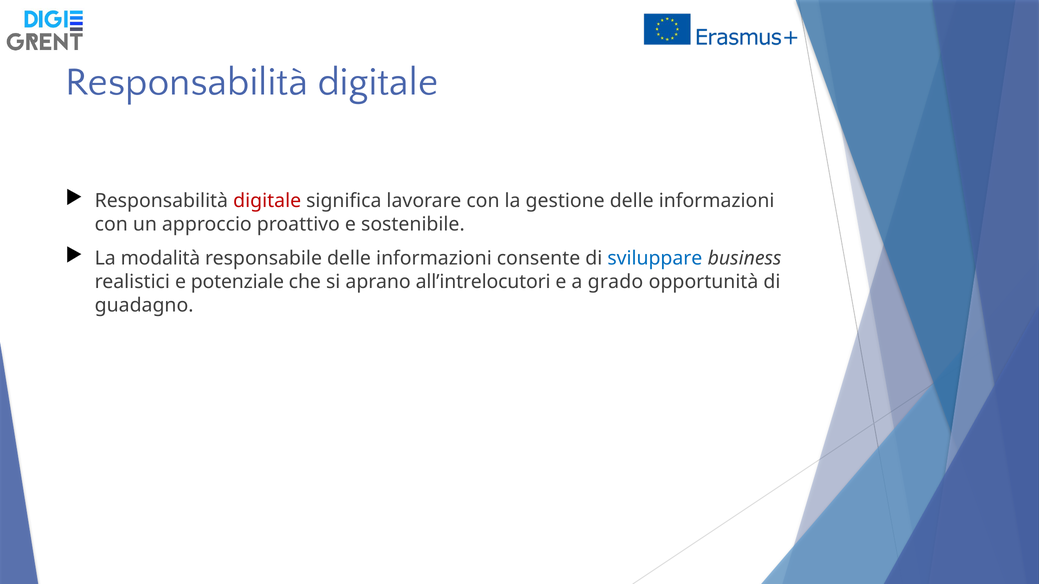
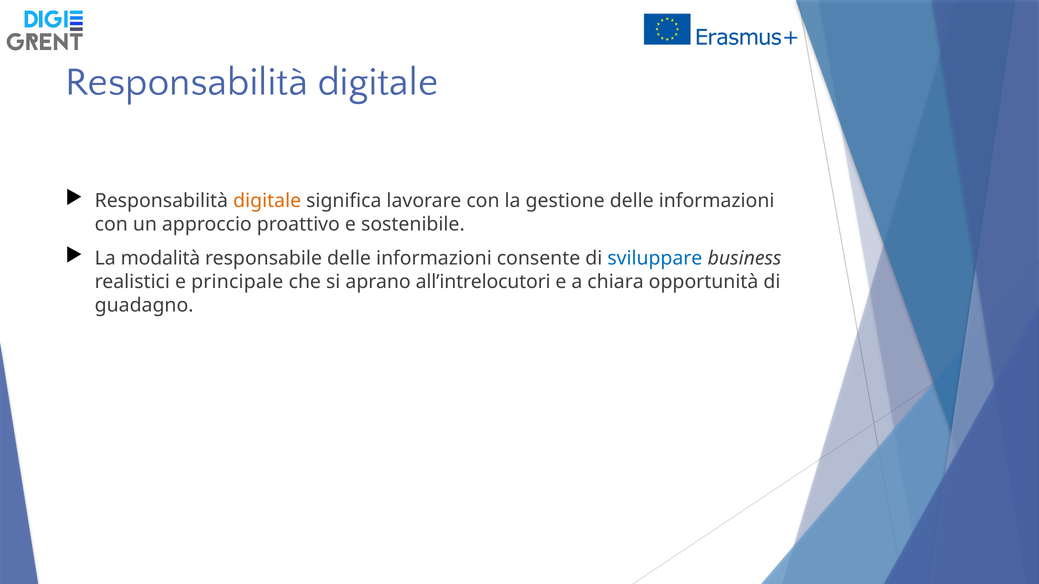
digitale at (267, 201) colour: red -> orange
potenziale: potenziale -> principale
grado: grado -> chiara
